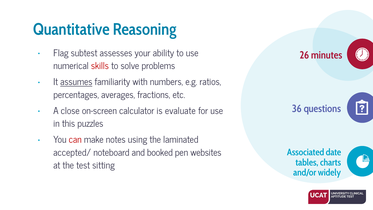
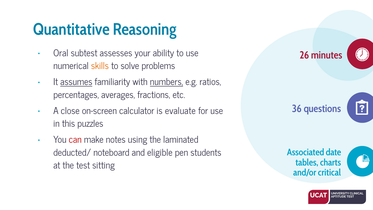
Flag: Flag -> Oral
skills colour: red -> orange
numbers underline: none -> present
accepted/: accepted/ -> deducted/
booked: booked -> eligible
websites: websites -> students
widely: widely -> critical
